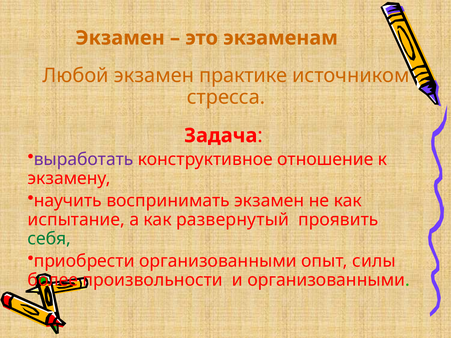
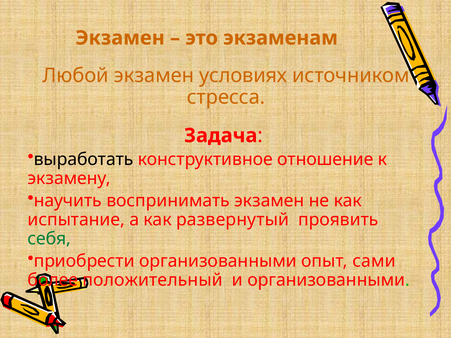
практике: практике -> условиях
выработать colour: purple -> black
силы: силы -> сами
произвольности: произвольности -> положительный
